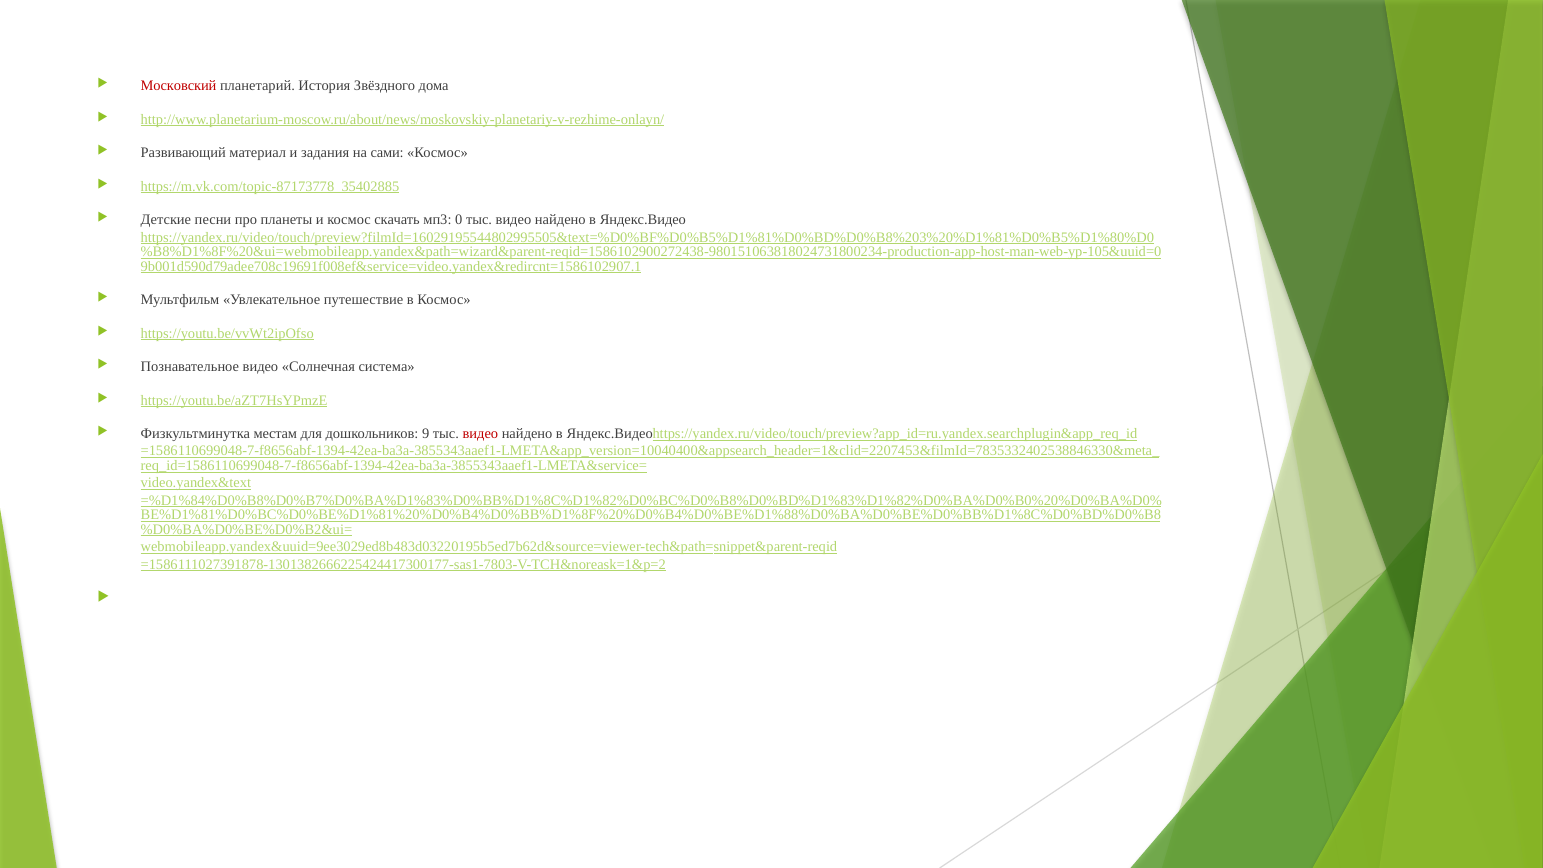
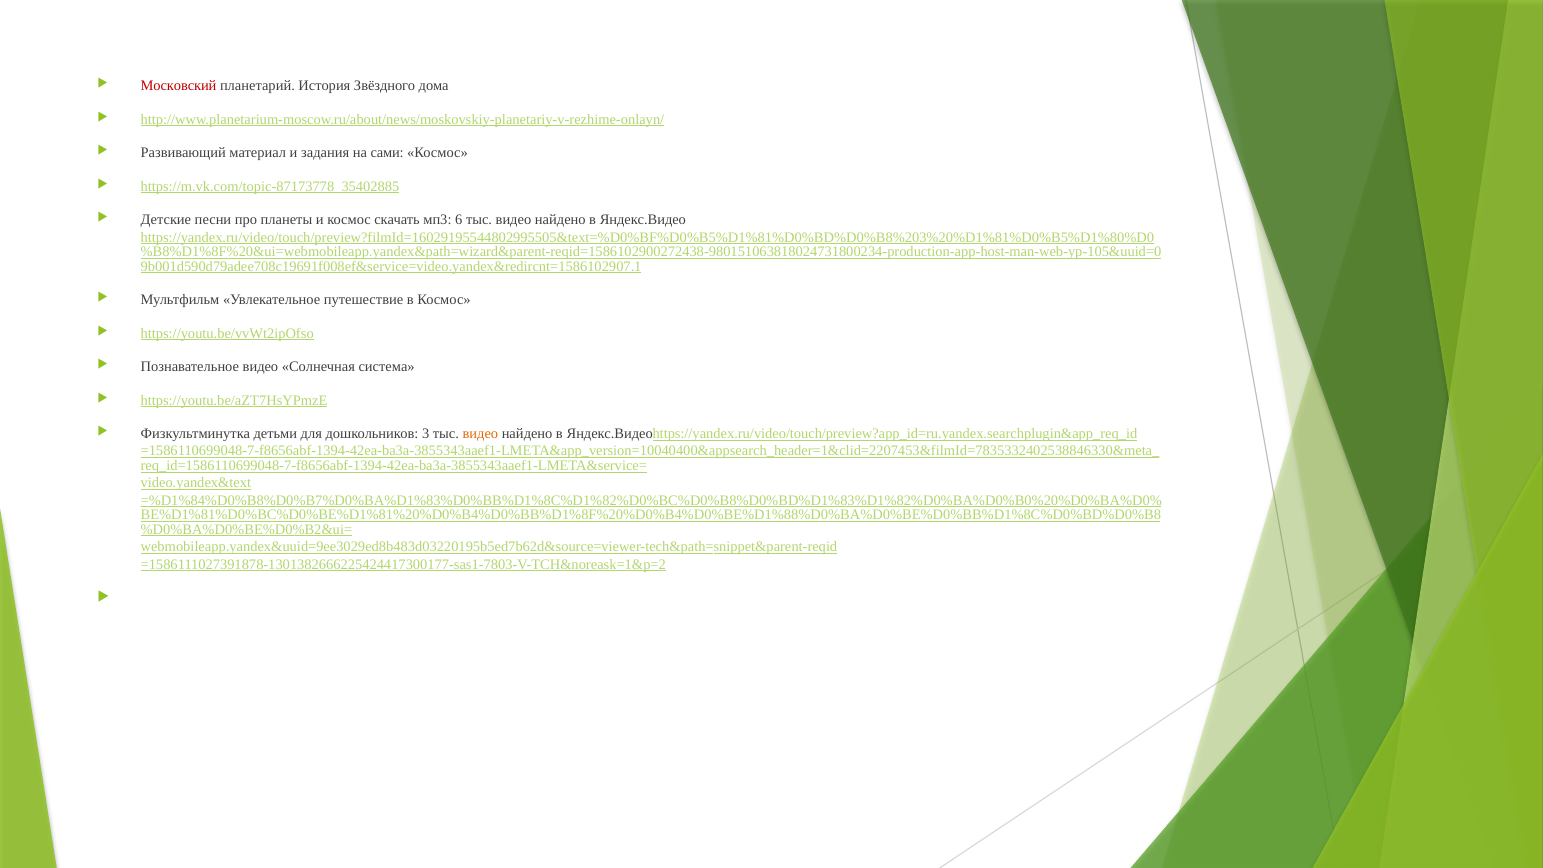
0: 0 -> 6
местам: местам -> детьми
9: 9 -> 3
видео at (480, 434) colour: red -> orange
